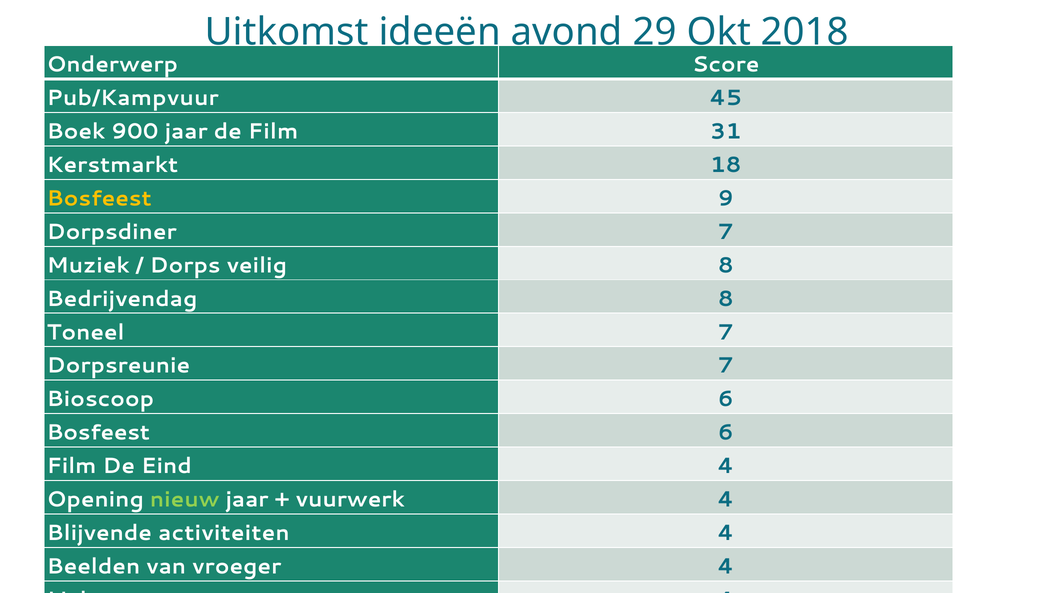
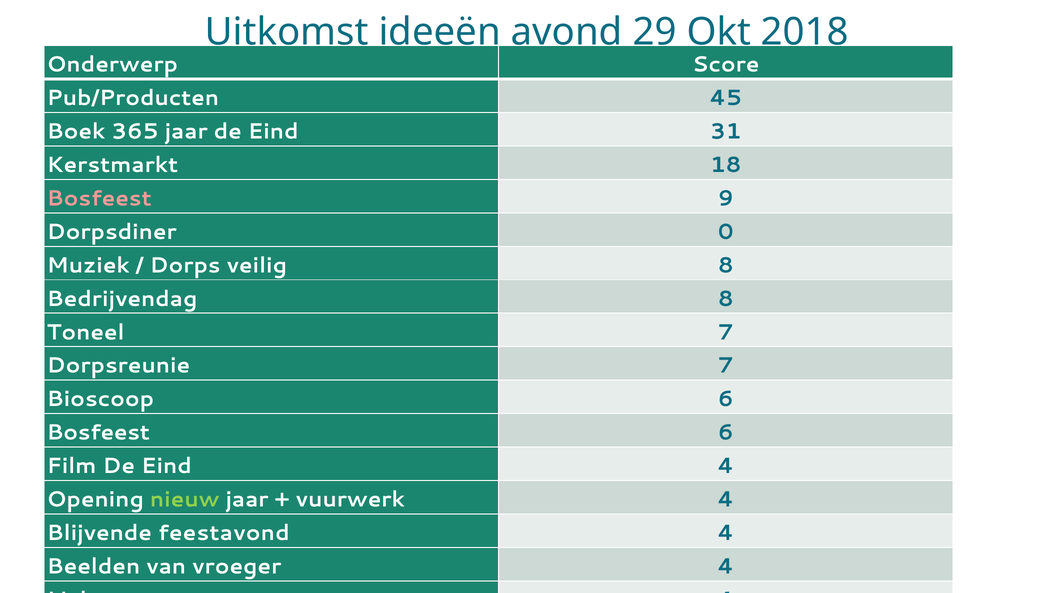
Pub/Kampvuur: Pub/Kampvuur -> Pub/Producten
900: 900 -> 365
jaar de Film: Film -> Eind
Bosfeest at (99, 198) colour: yellow -> pink
Dorpsdiner 7: 7 -> 0
activiteiten: activiteiten -> feestavond
